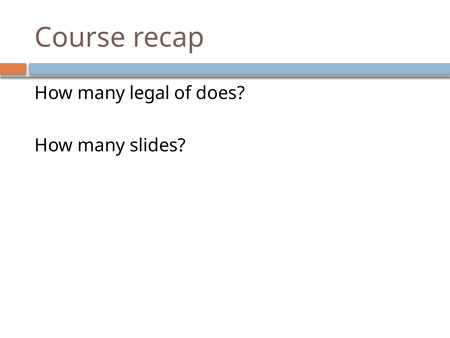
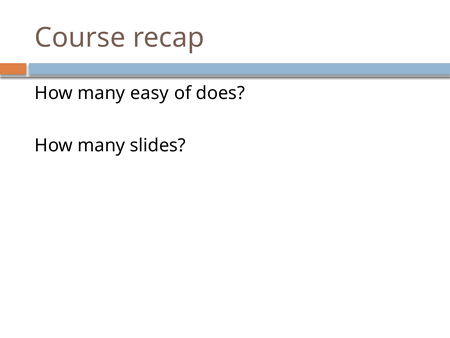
legal: legal -> easy
